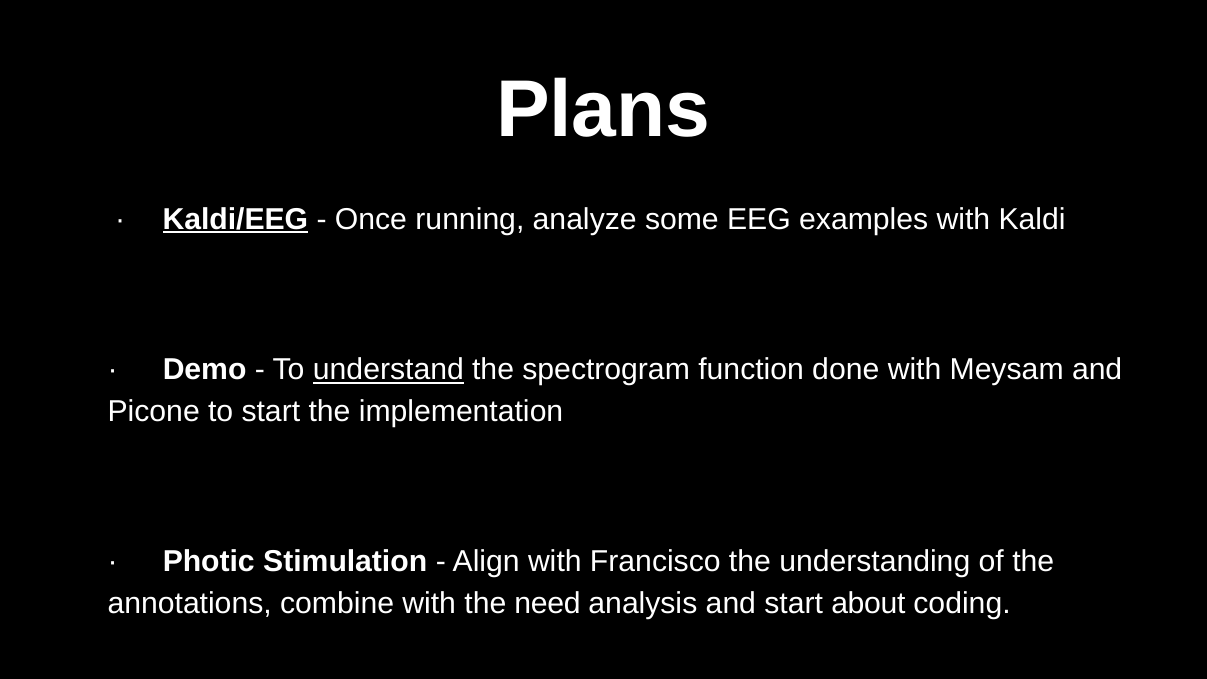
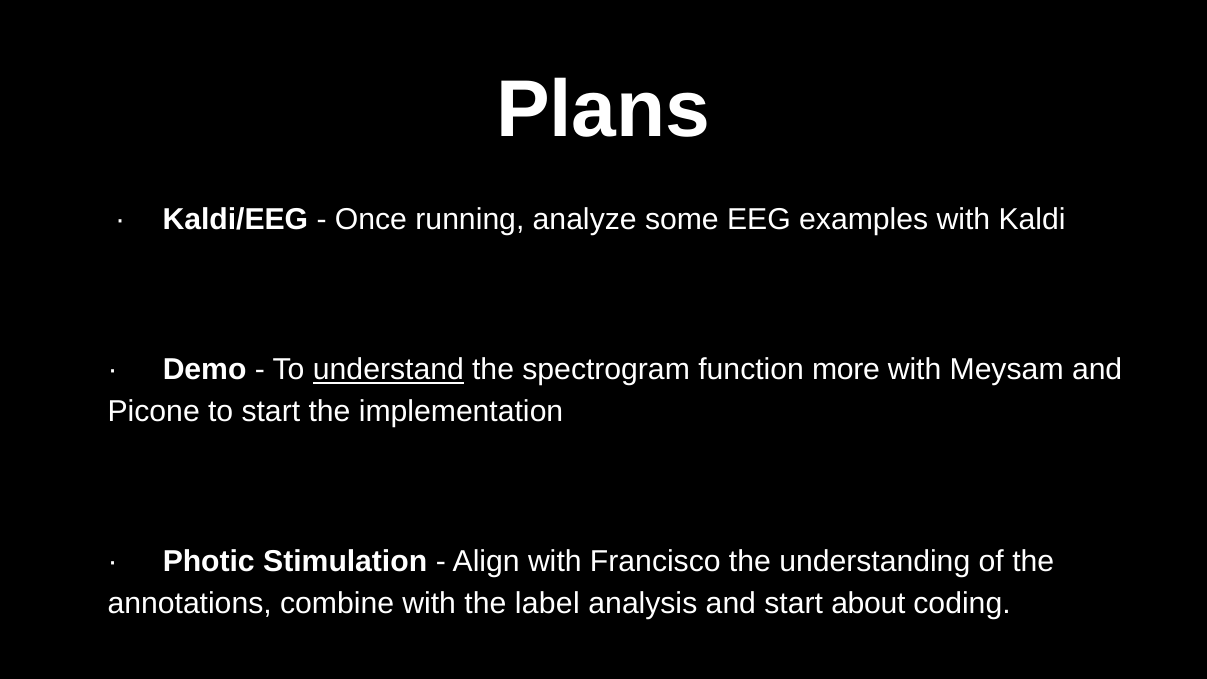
Kaldi/EEG underline: present -> none
done: done -> more
need: need -> label
